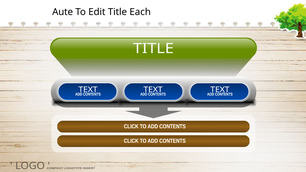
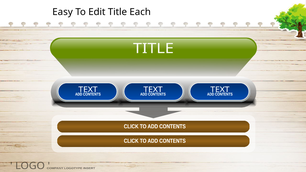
Aute: Aute -> Easy
